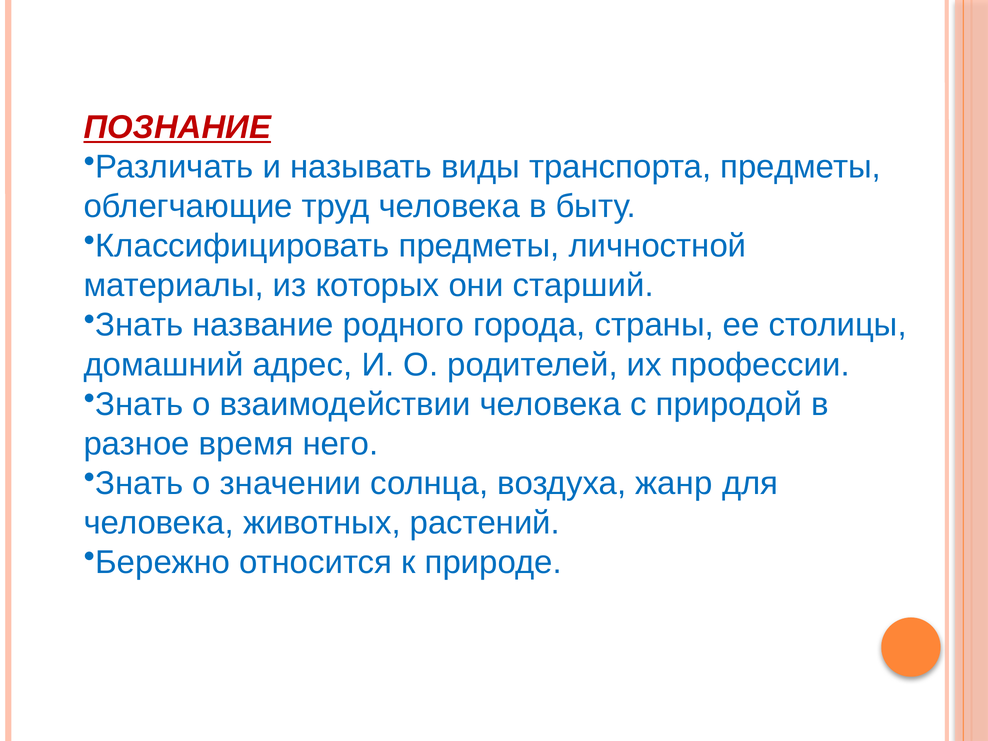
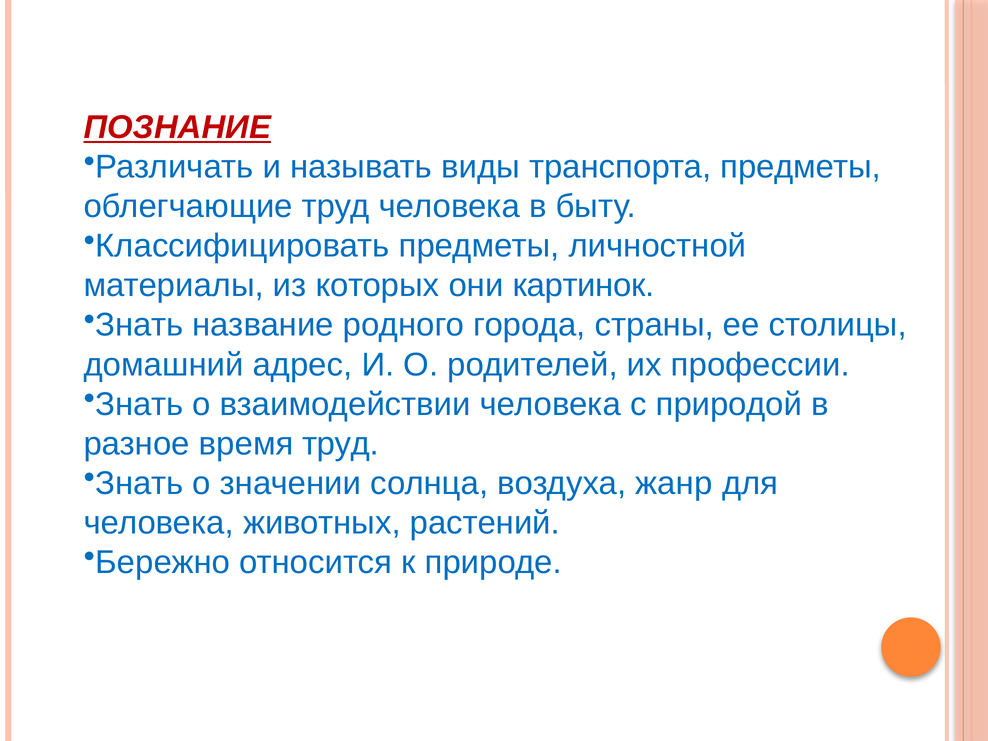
старший: старший -> картинок
время него: него -> труд
